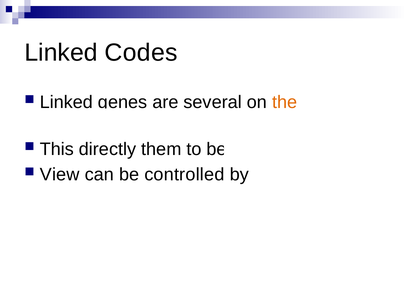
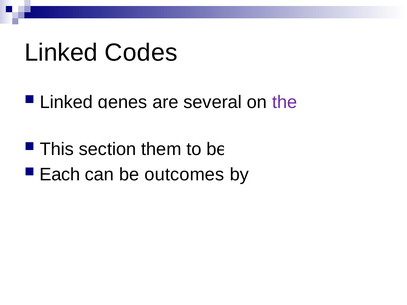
the colour: orange -> purple
directly: directly -> section
View: View -> Each
controlled: controlled -> outcomes
